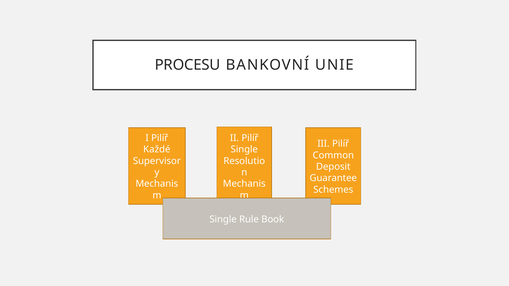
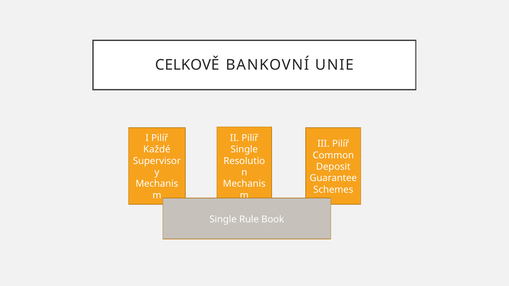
PROCESU: PROCESU -> CELKOVĚ
